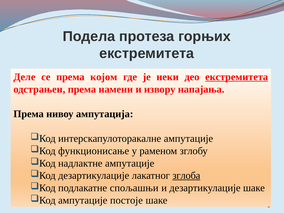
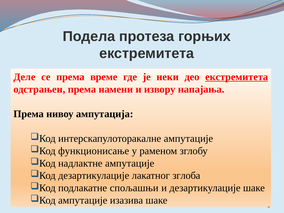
којом: којом -> време
зглоба underline: present -> none
постоје: постоје -> изазива
